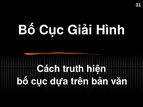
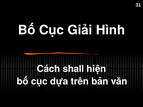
truth: truth -> shall
